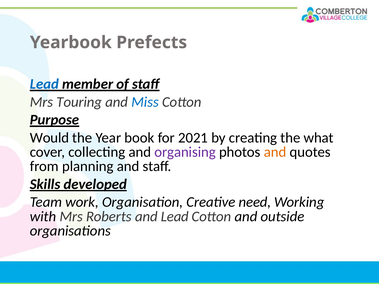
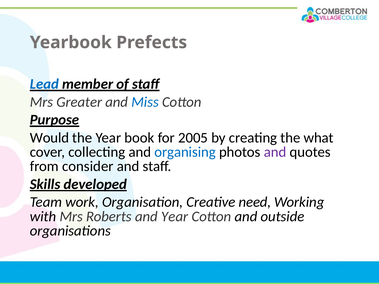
Touring: Touring -> Greater
2021: 2021 -> 2005
organising colour: purple -> blue
and at (275, 152) colour: orange -> purple
planning: planning -> consider
and Lead: Lead -> Year
